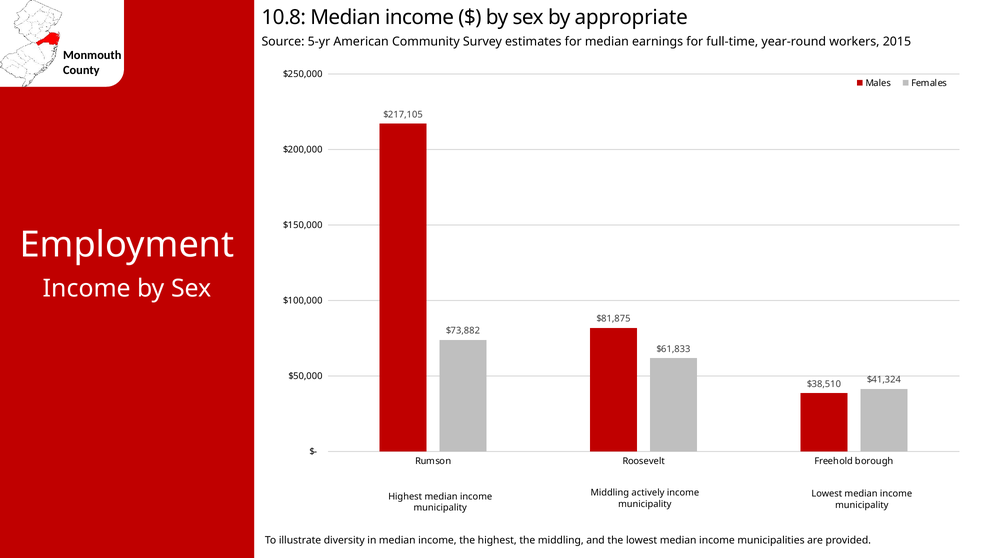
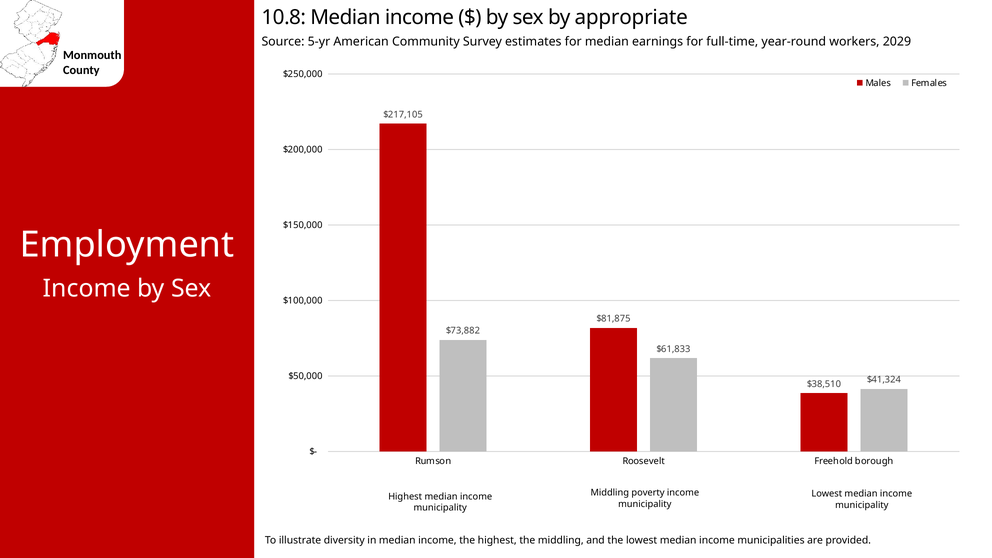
2015: 2015 -> 2029
actively: actively -> poverty
